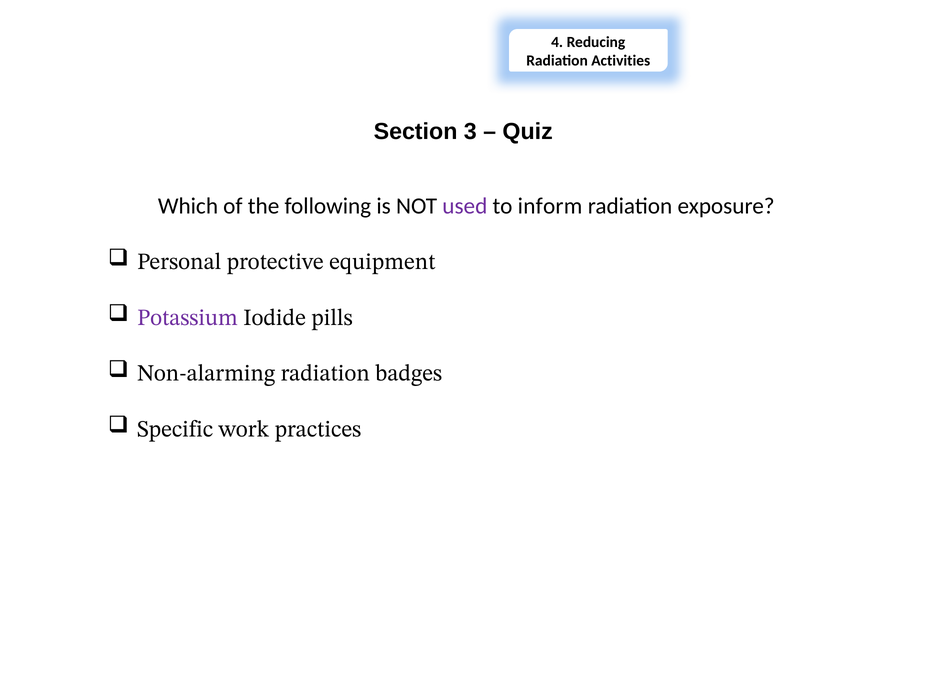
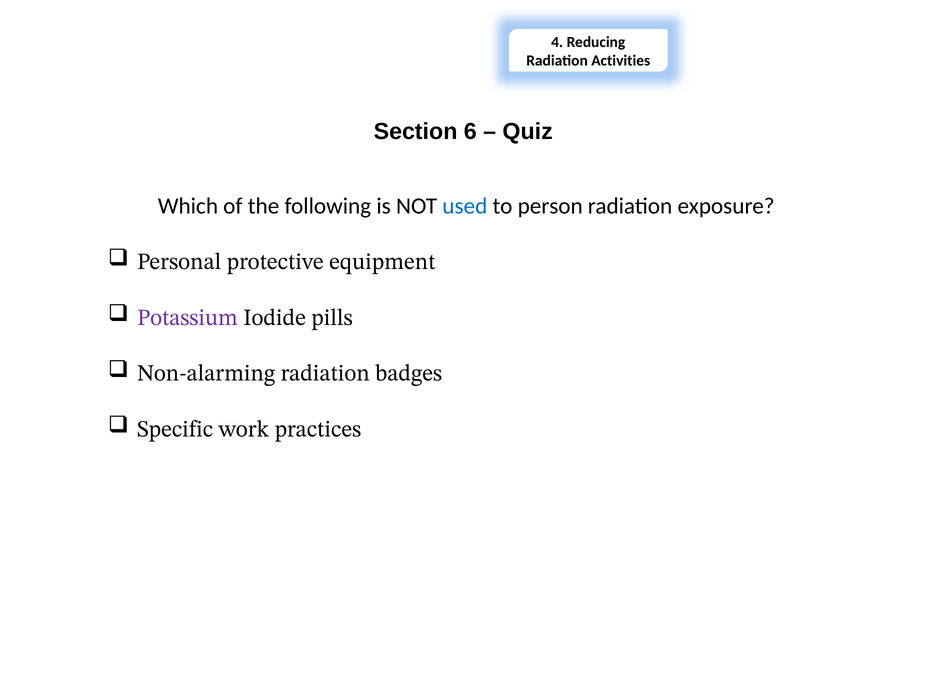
3: 3 -> 6
used colour: purple -> blue
inform: inform -> person
